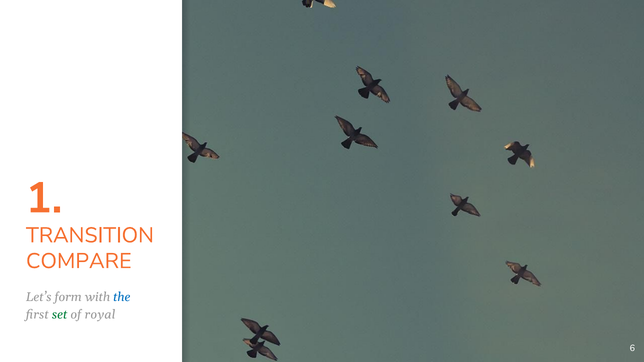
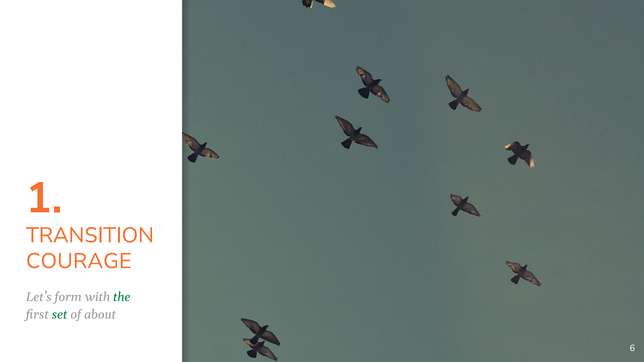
COMPARE: COMPARE -> COURAGE
the colour: blue -> green
royal: royal -> about
